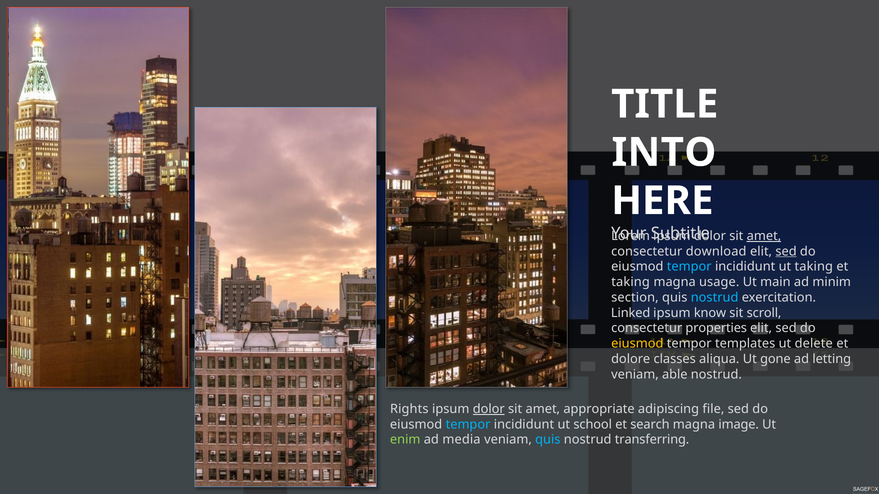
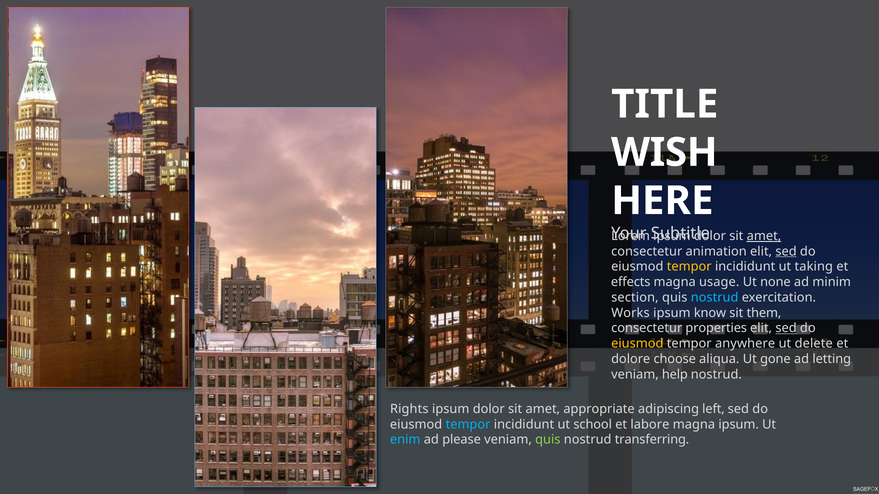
INTO: INTO -> WISH
download: download -> animation
tempor at (689, 267) colour: light blue -> yellow
taking at (631, 282): taking -> effects
main: main -> none
Linked: Linked -> Works
scroll: scroll -> them
sed at (786, 329) underline: none -> present
templates: templates -> anywhere
classes: classes -> choose
able: able -> help
dolor at (489, 409) underline: present -> none
file: file -> left
search: search -> labore
magna image: image -> ipsum
enim colour: light green -> light blue
media: media -> please
quis at (548, 440) colour: light blue -> light green
